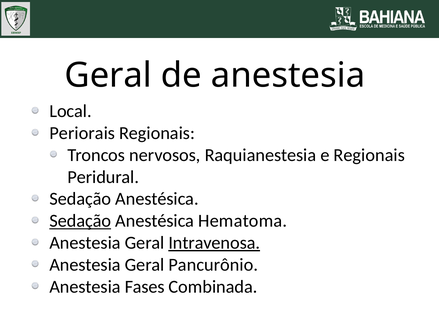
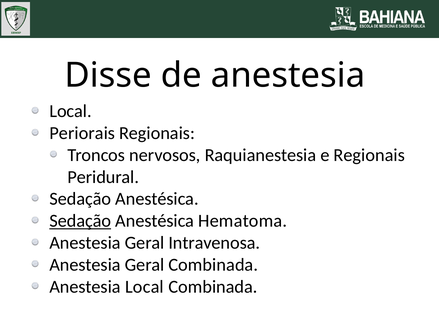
Geral at (108, 76): Geral -> Disse
Intravenosa underline: present -> none
Geral Pancurônio: Pancurônio -> Combinada
Fases at (145, 287): Fases -> Local
